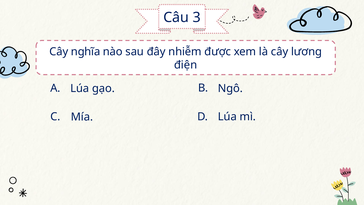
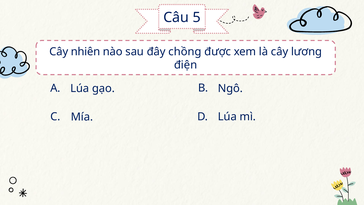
3: 3 -> 5
nghĩa: nghĩa -> nhiên
nhiễm: nhiễm -> chồng
